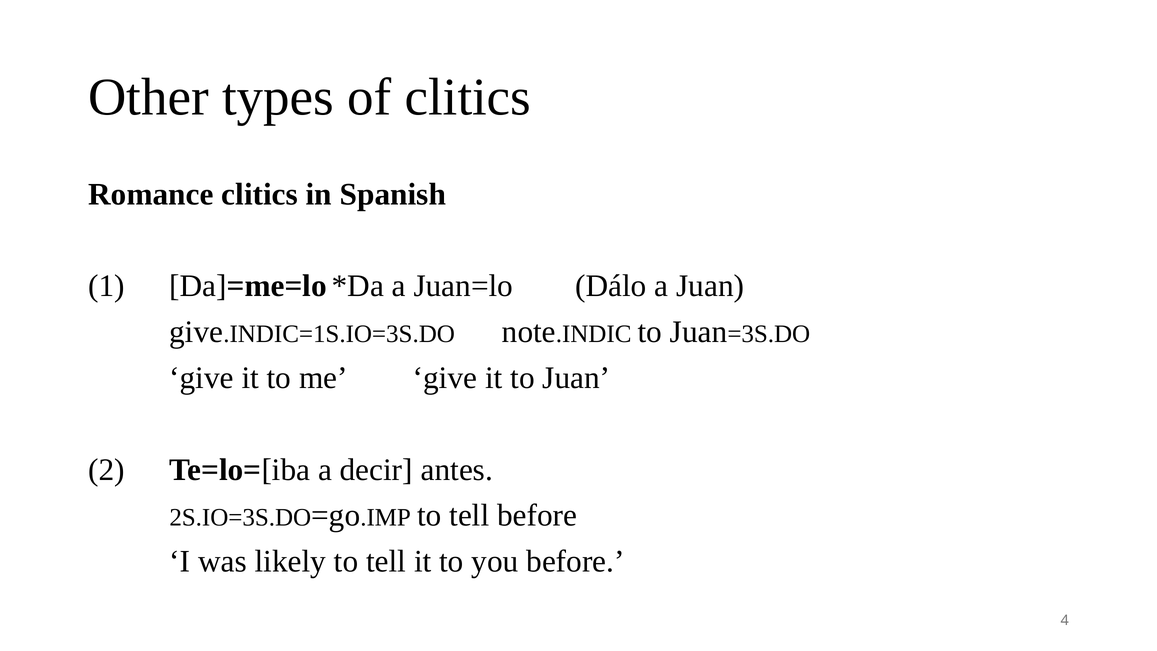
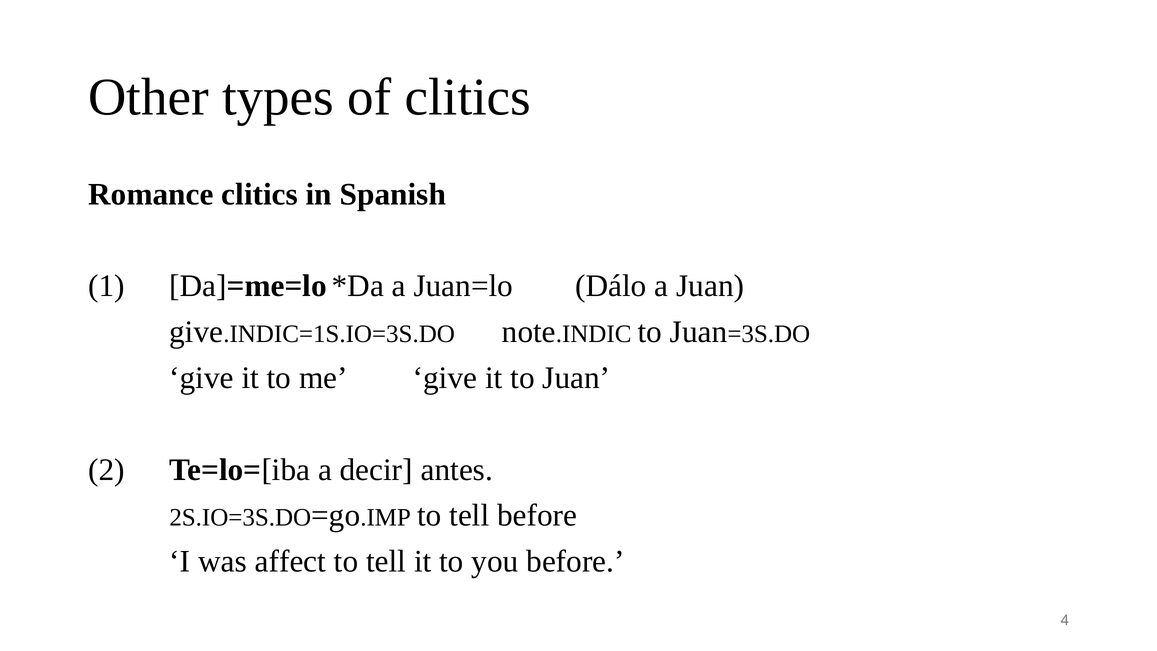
likely: likely -> affect
